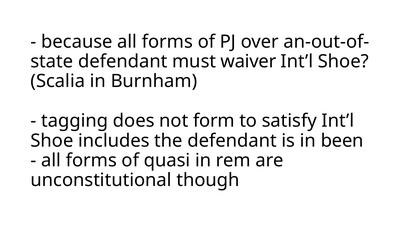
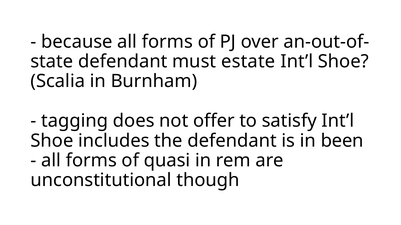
waiver: waiver -> estate
form: form -> offer
